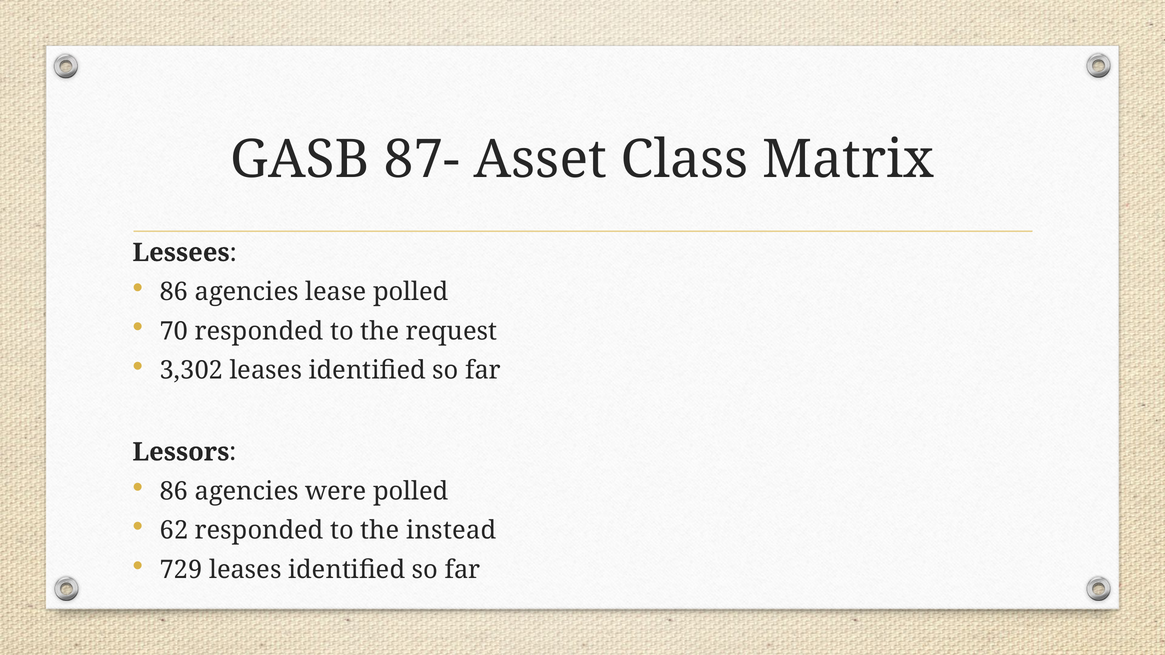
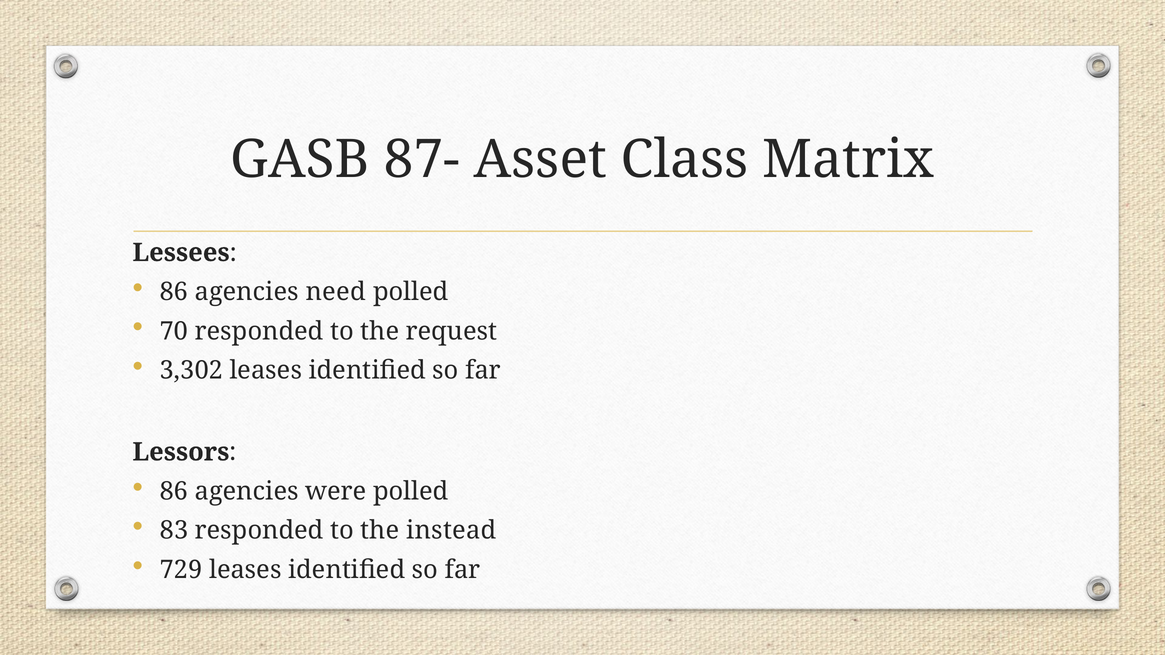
lease: lease -> need
62: 62 -> 83
